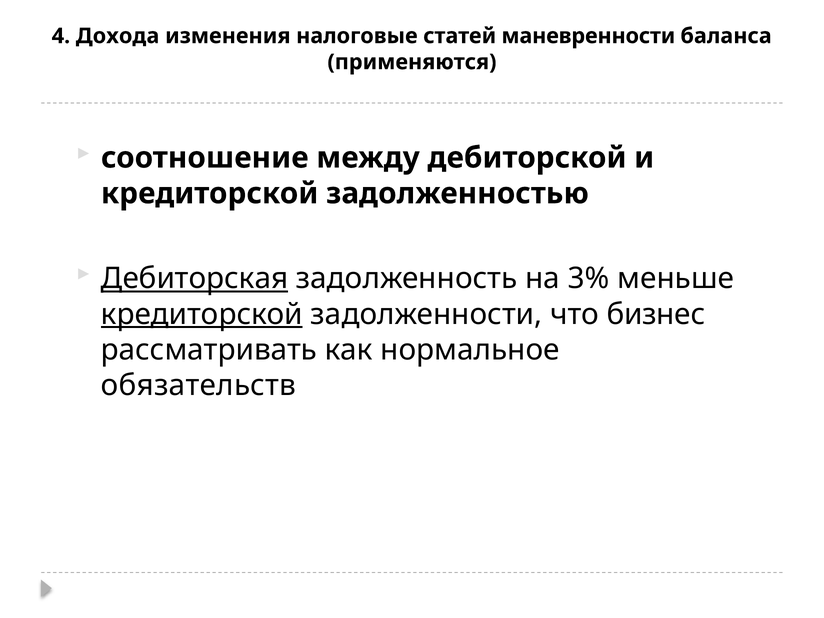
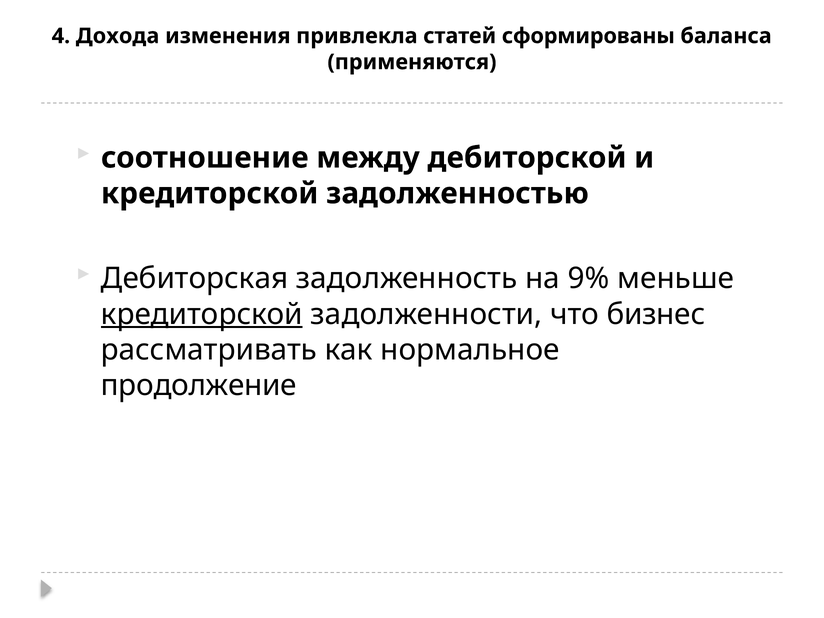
налоговые: налоговые -> привлекла
маневренности: маневренности -> сформированы
Дебиторская underline: present -> none
3%: 3% -> 9%
обязательств: обязательств -> продолжение
